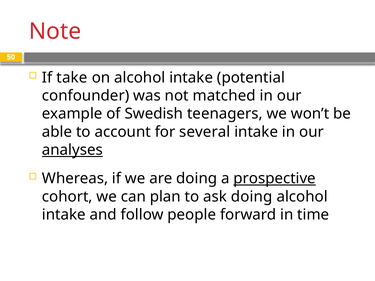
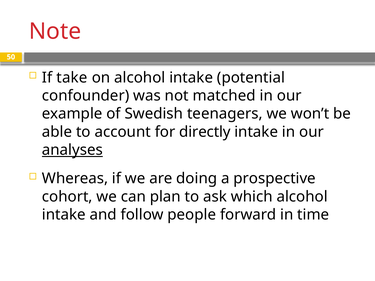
several: several -> directly
prospective underline: present -> none
ask doing: doing -> which
